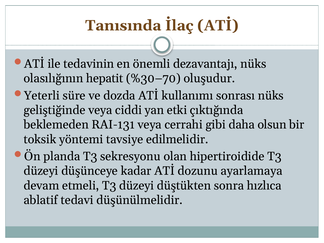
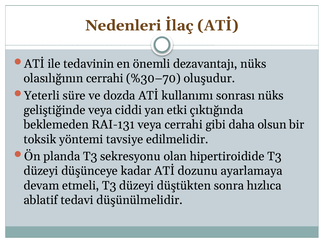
Tanısında: Tanısında -> Nedenleri
olasılığının hepatit: hepatit -> cerrahi
